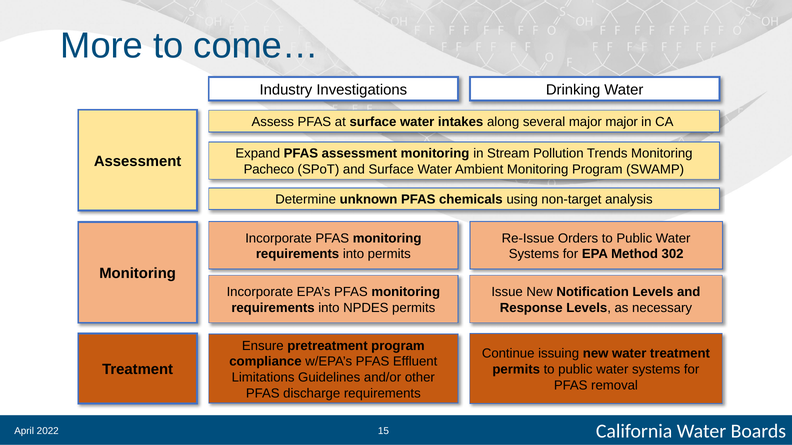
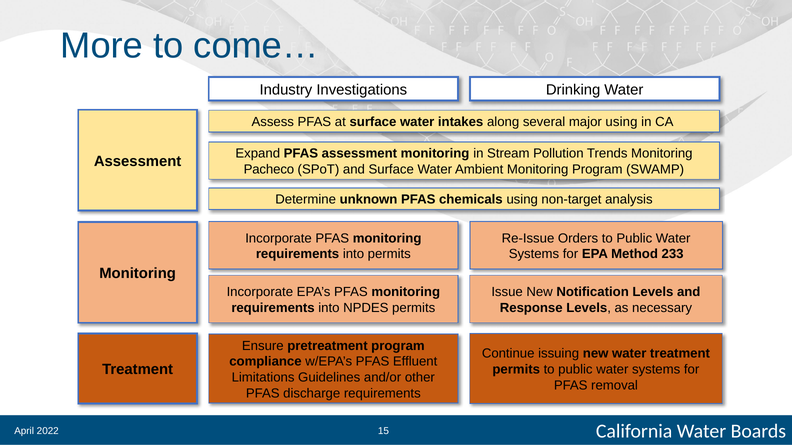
major major: major -> using
302: 302 -> 233
